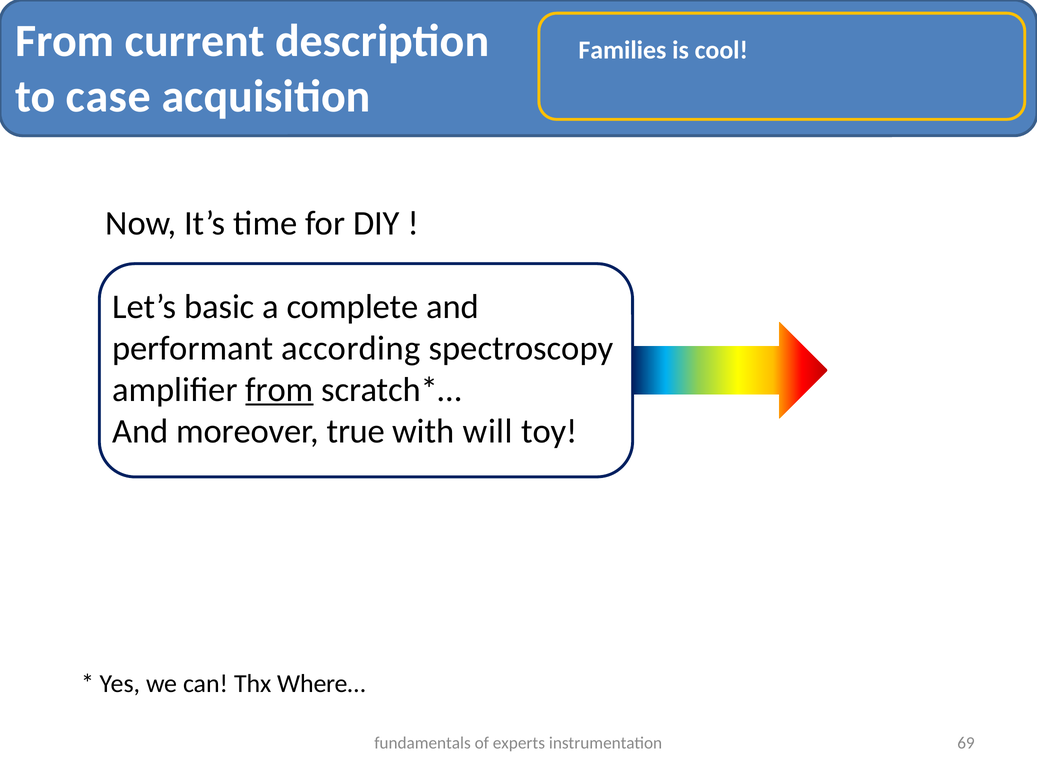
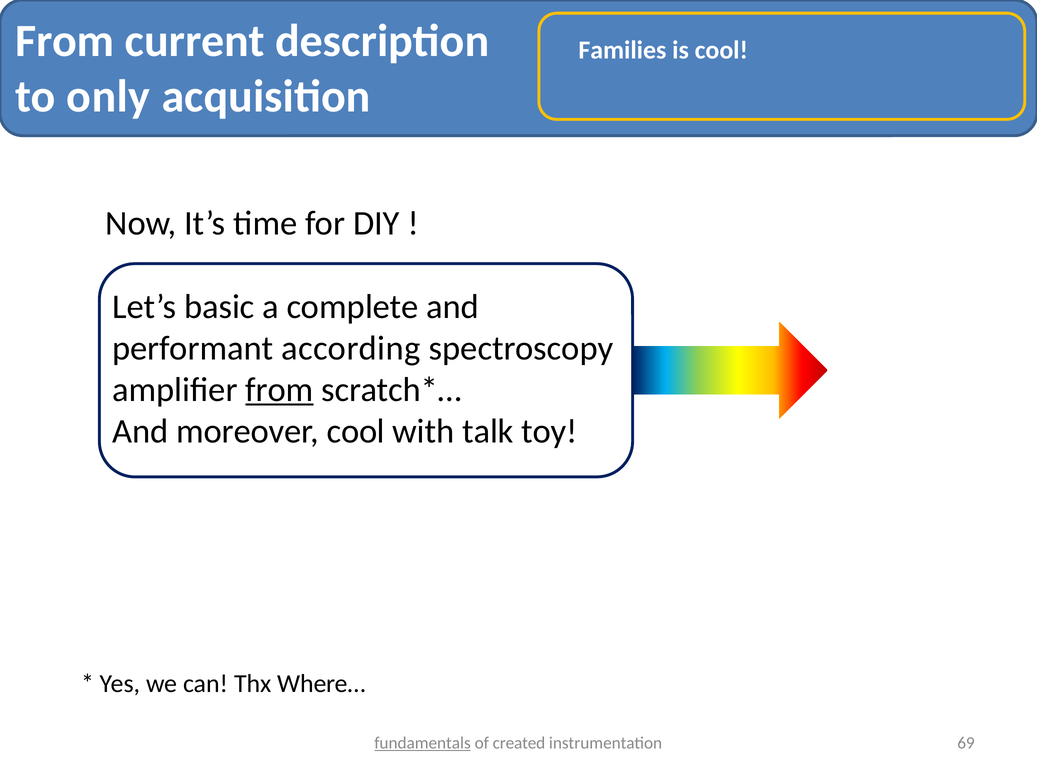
case: case -> only
moreover true: true -> cool
will: will -> talk
fundamentals underline: none -> present
experts: experts -> created
